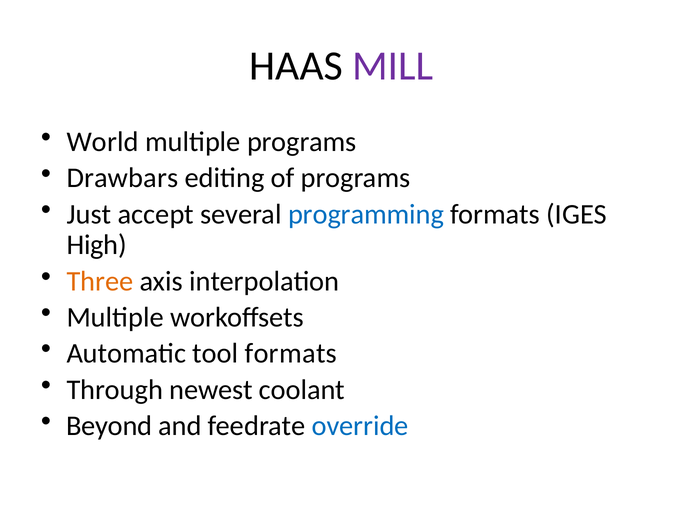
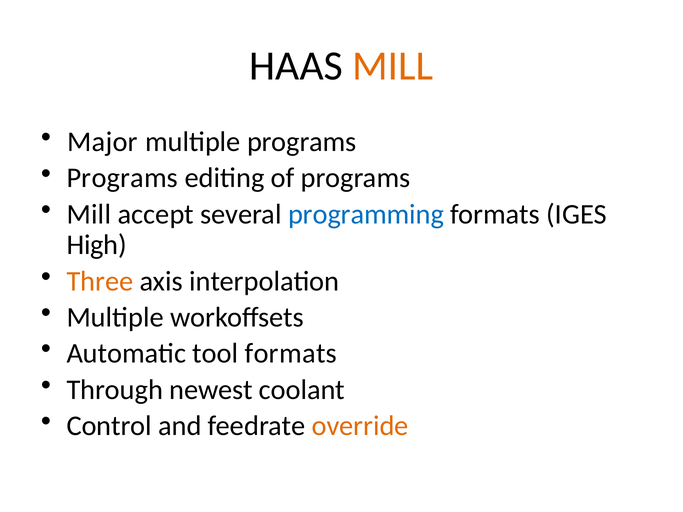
MILL at (393, 66) colour: purple -> orange
World: World -> Major
Drawbars at (122, 178): Drawbars -> Programs
Just at (89, 214): Just -> Mill
Beyond: Beyond -> Control
override colour: blue -> orange
